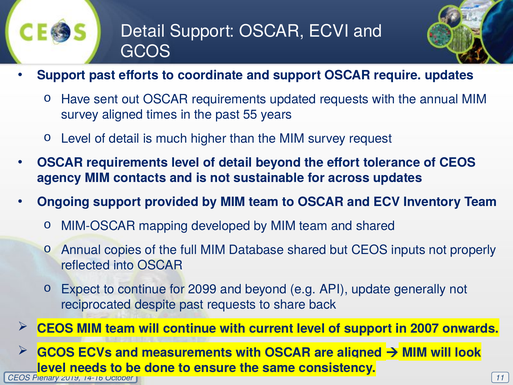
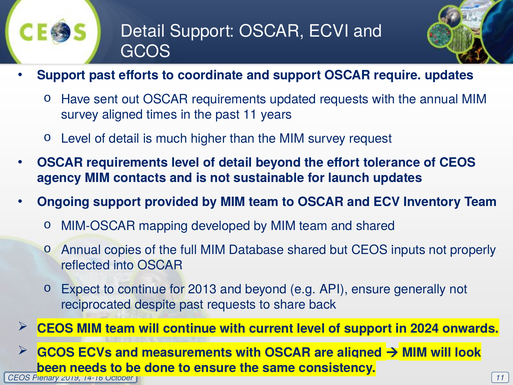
past 55: 55 -> 11
across: across -> launch
2099: 2099 -> 2013
API update: update -> ensure
2007: 2007 -> 2024
level at (52, 368): level -> been
